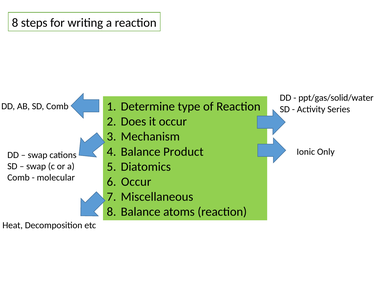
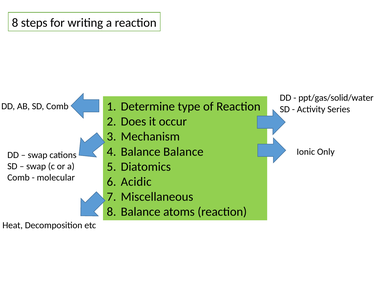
Balance Product: Product -> Balance
Occur at (136, 181): Occur -> Acidic
